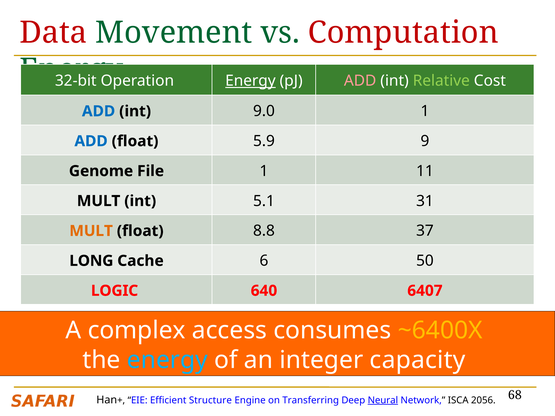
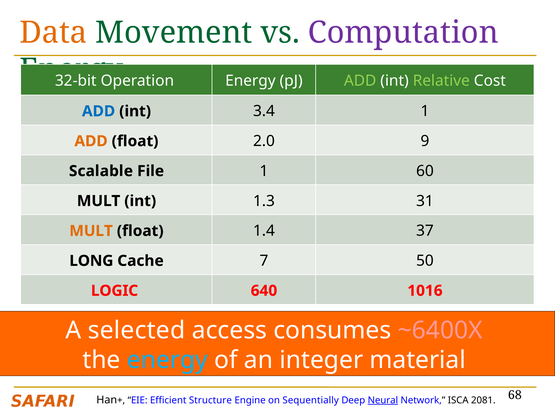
Data colour: red -> orange
Computation colour: red -> purple
Energy at (250, 81) underline: present -> none
ADD at (360, 81) colour: pink -> light green
9.0: 9.0 -> 3.4
ADD at (91, 141) colour: blue -> orange
5.9: 5.9 -> 2.0
Genome: Genome -> Scalable
11: 11 -> 60
5.1: 5.1 -> 1.3
8.8: 8.8 -> 1.4
6: 6 -> 7
6407: 6407 -> 1016
complex: complex -> selected
~6400X colour: yellow -> pink
capacity: capacity -> material
Transferring: Transferring -> Sequentially
2056: 2056 -> 2081
